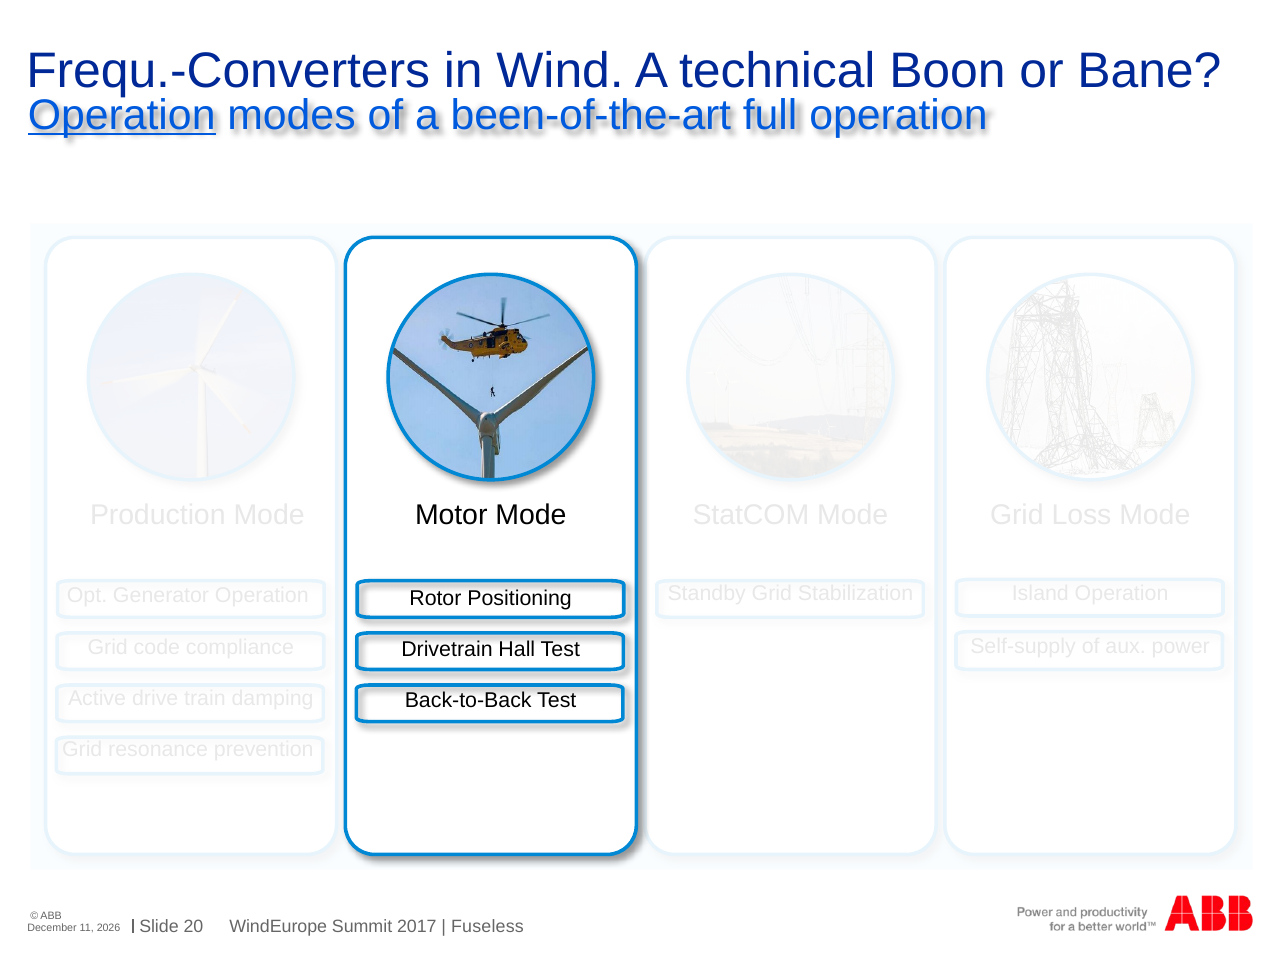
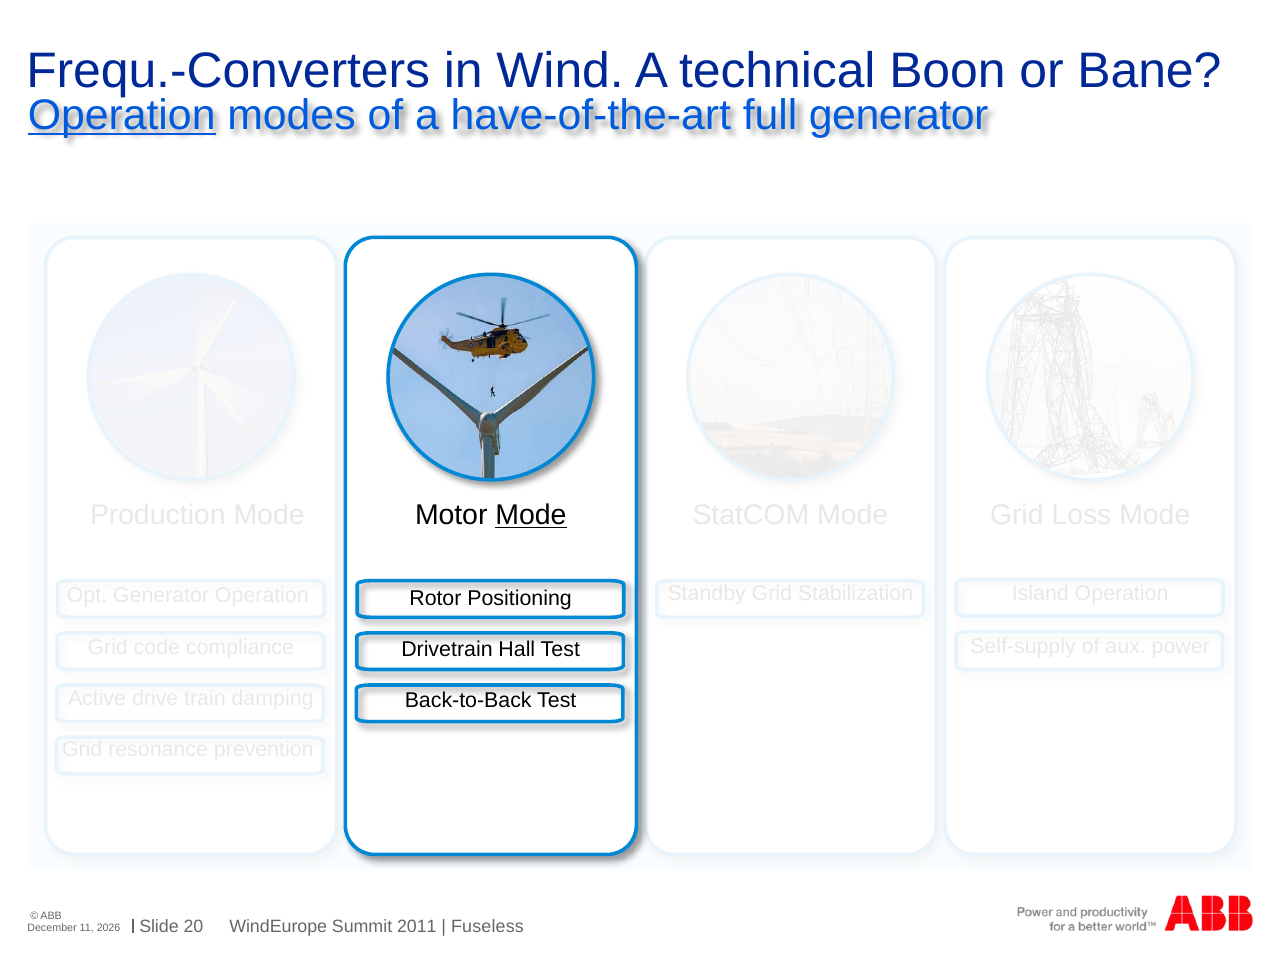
been-of-the-art: been-of-the-art -> have-of-the-art
full operation: operation -> generator
Mode at (531, 515) underline: none -> present
2017: 2017 -> 2011
